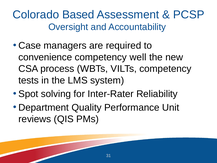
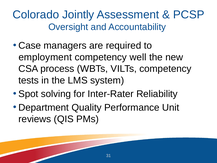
Based: Based -> Jointly
convenience: convenience -> employment
